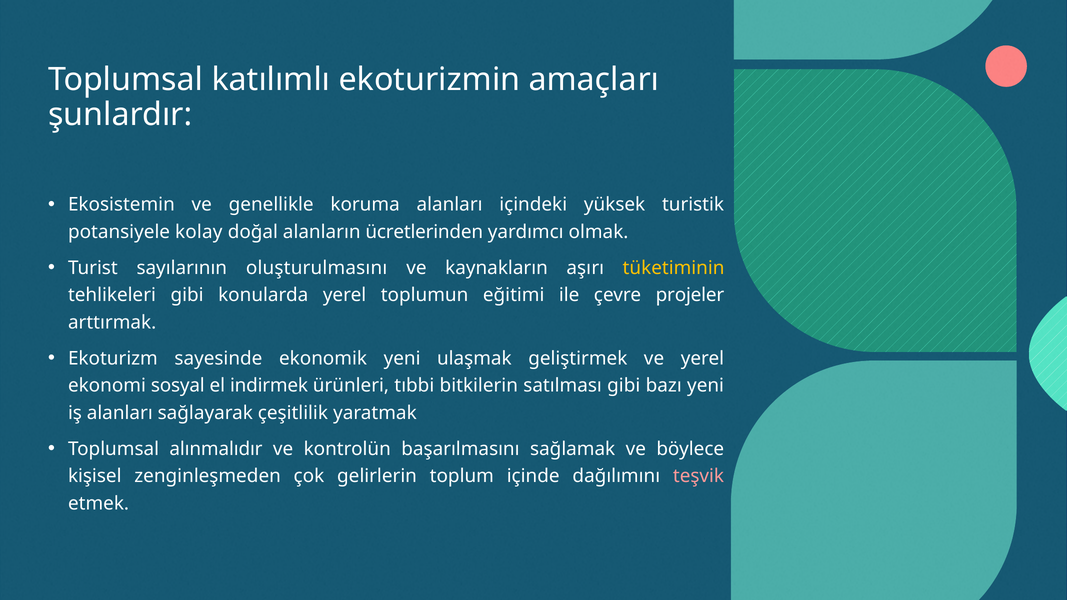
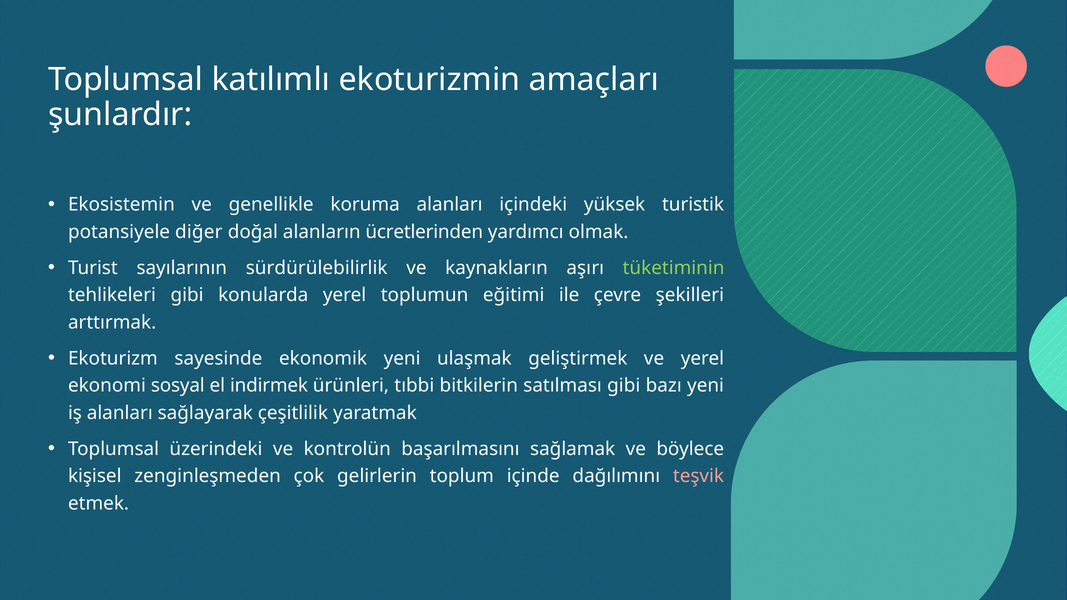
kolay: kolay -> diğer
oluşturulmasını: oluşturulmasını -> sürdürülebilirlik
tüketiminin colour: yellow -> light green
projeler: projeler -> şekilleri
alınmalıdır: alınmalıdır -> üzerindeki
